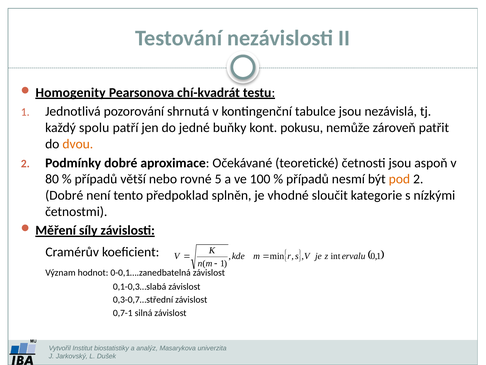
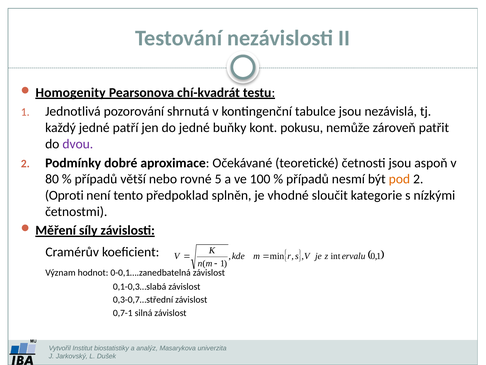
každý spolu: spolu -> jedné
dvou colour: orange -> purple
Dobré at (64, 195): Dobré -> Oproti
